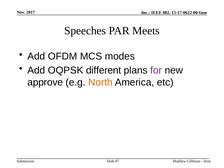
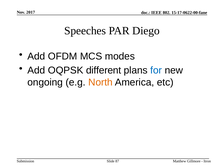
Meets: Meets -> Diego
for colour: purple -> blue
approve: approve -> ongoing
